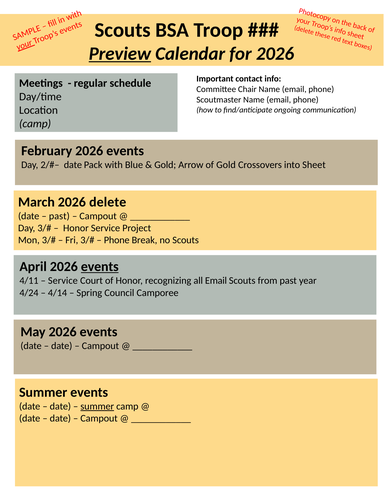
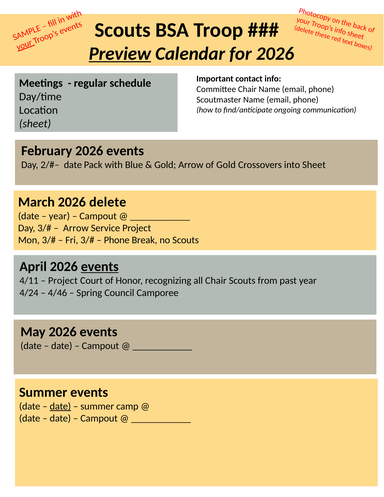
camp at (35, 124): camp -> sheet
past at (59, 216): past -> year
Honor at (76, 228): Honor -> Arrow
Service at (63, 281): Service -> Project
all Email: Email -> Chair
4/14: 4/14 -> 4/46
date at (60, 406) underline: none -> present
summer at (97, 406) underline: present -> none
